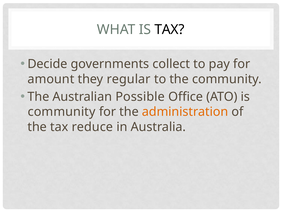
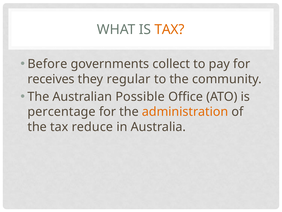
TAX at (169, 30) colour: black -> orange
Decide: Decide -> Before
amount: amount -> receives
community at (62, 112): community -> percentage
